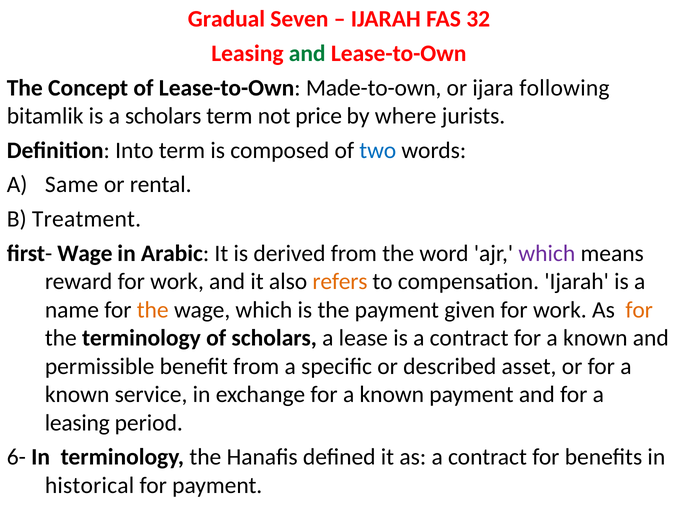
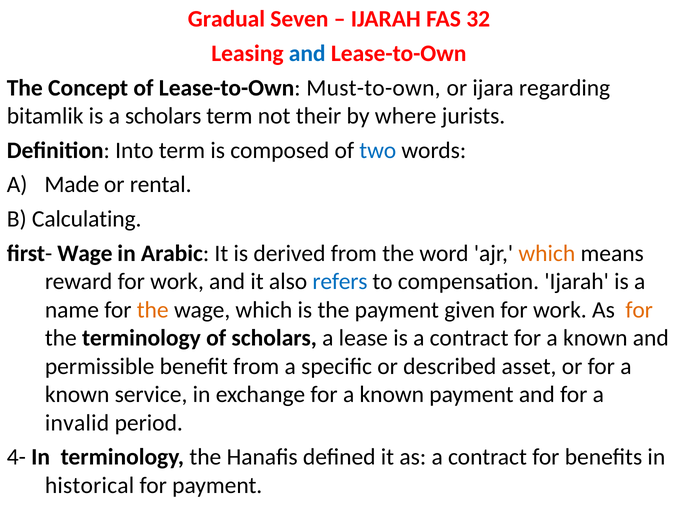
and at (307, 53) colour: green -> blue
Made-to-own: Made-to-own -> Must-to-own
following: following -> regarding
price: price -> their
Same: Same -> Made
Treatment: Treatment -> Calculating
which at (547, 253) colour: purple -> orange
refers colour: orange -> blue
leasing at (77, 422): leasing -> invalid
6-: 6- -> 4-
